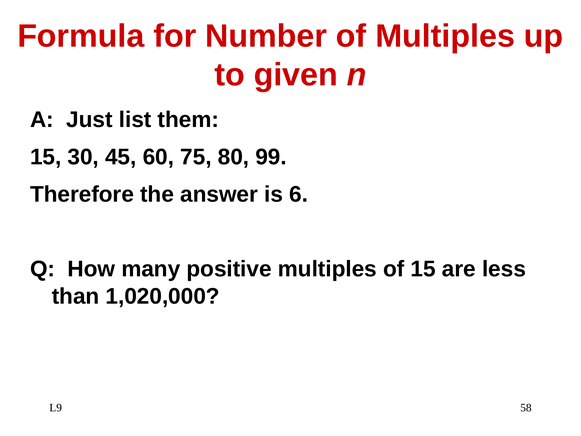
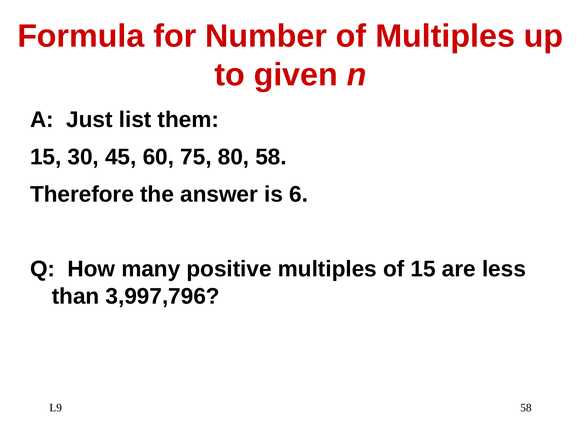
80 99: 99 -> 58
1,020,000: 1,020,000 -> 3,997,796
